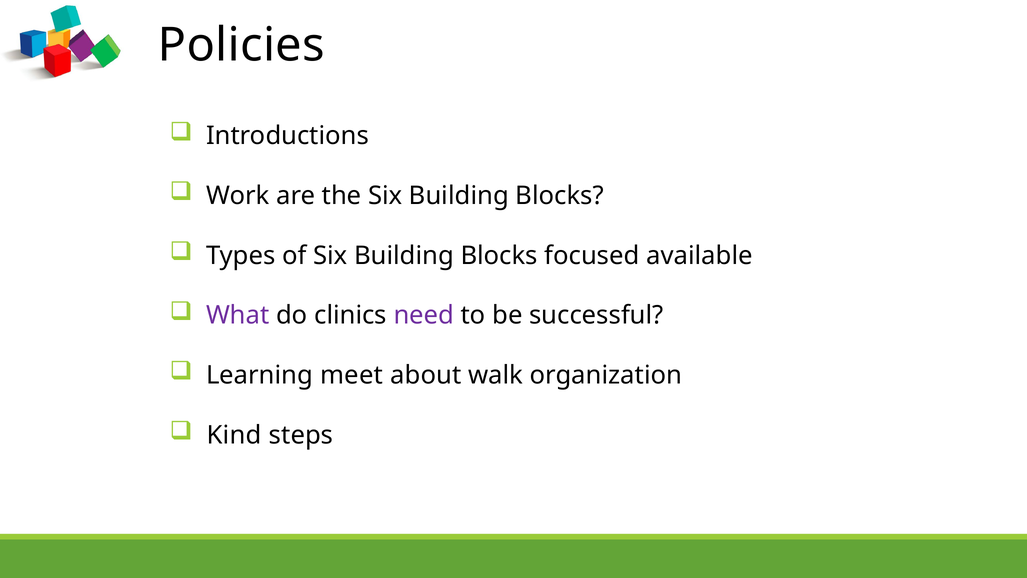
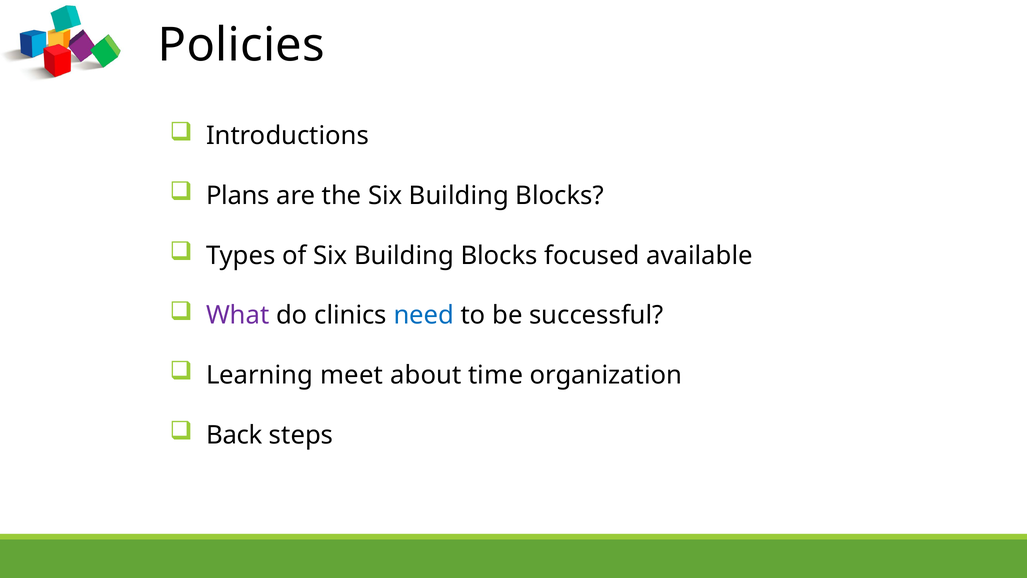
Work: Work -> Plans
need colour: purple -> blue
walk: walk -> time
Kind: Kind -> Back
